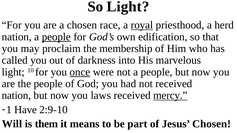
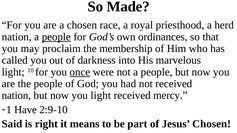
So Light: Light -> Made
royal underline: present -> none
edification: edification -> ordinances
you laws: laws -> light
mercy underline: present -> none
Will: Will -> Said
them: them -> right
